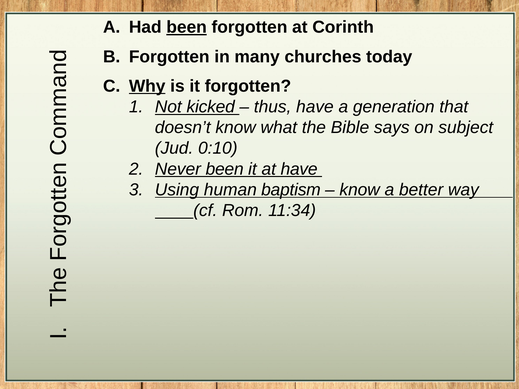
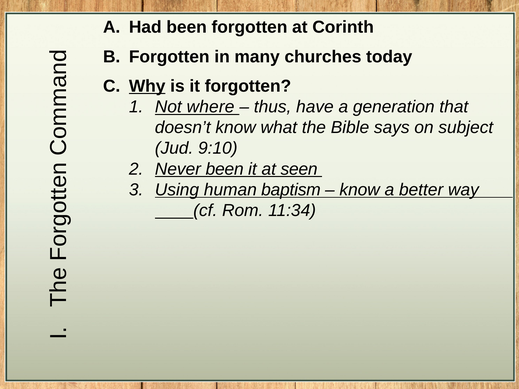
been at (187, 27) underline: present -> none
kicked: kicked -> where
0:10: 0:10 -> 9:10
at have: have -> seen
